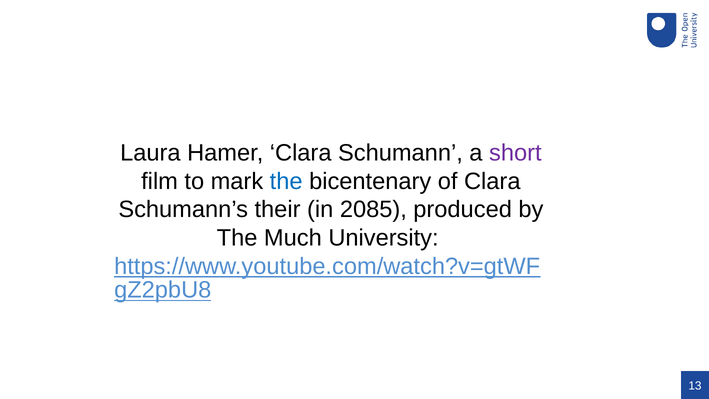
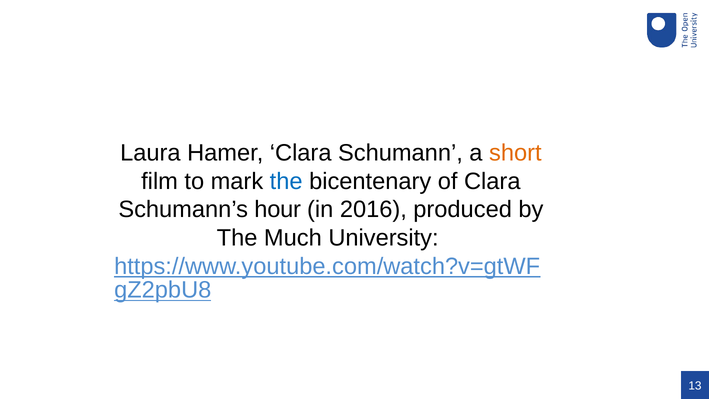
short colour: purple -> orange
their: their -> hour
2085: 2085 -> 2016
